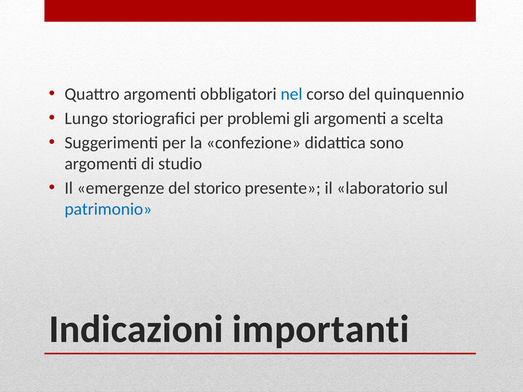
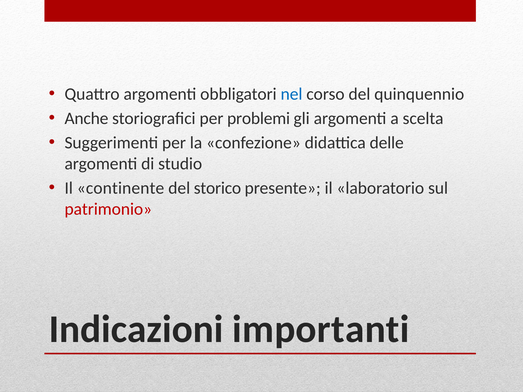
Lungo: Lungo -> Anche
sono: sono -> delle
emergenze: emergenze -> continente
patrimonio colour: blue -> red
